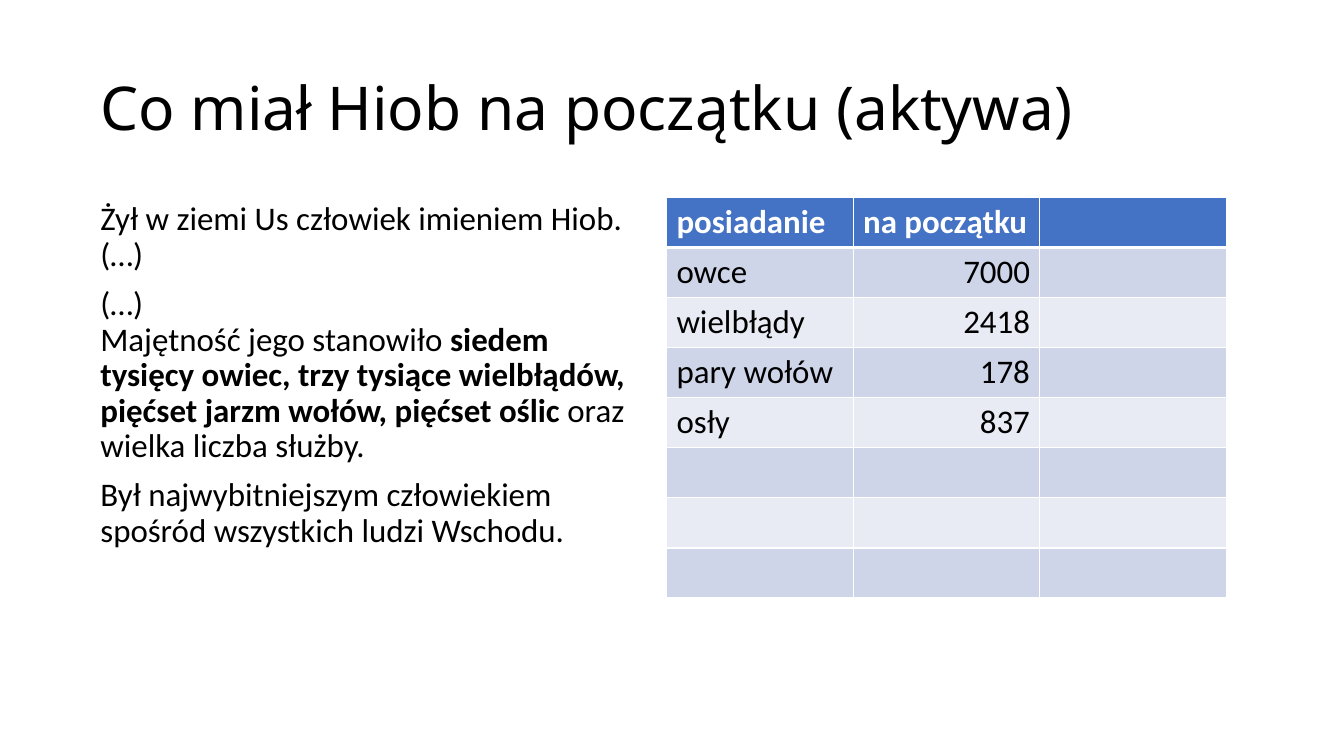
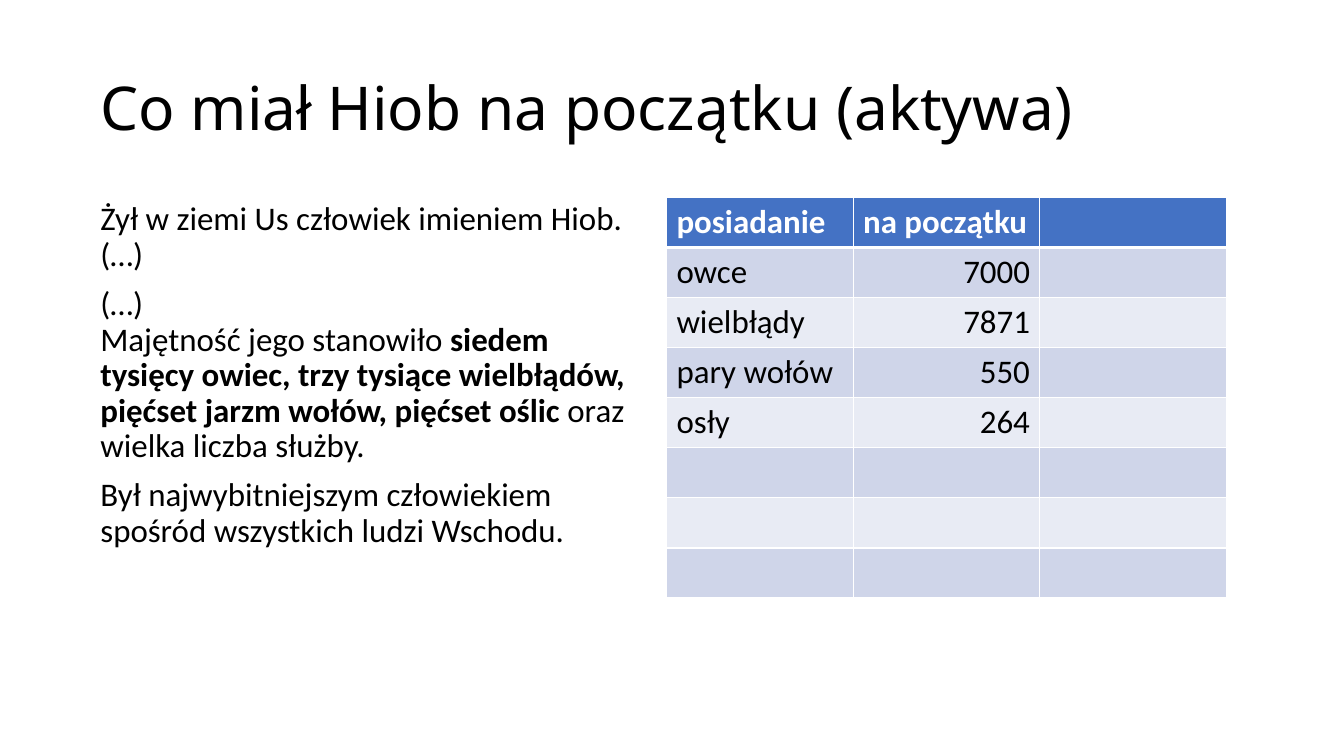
2418: 2418 -> 7871
178: 178 -> 550
837: 837 -> 264
